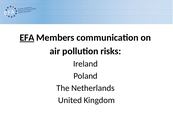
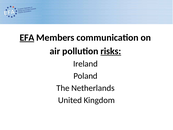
risks underline: none -> present
